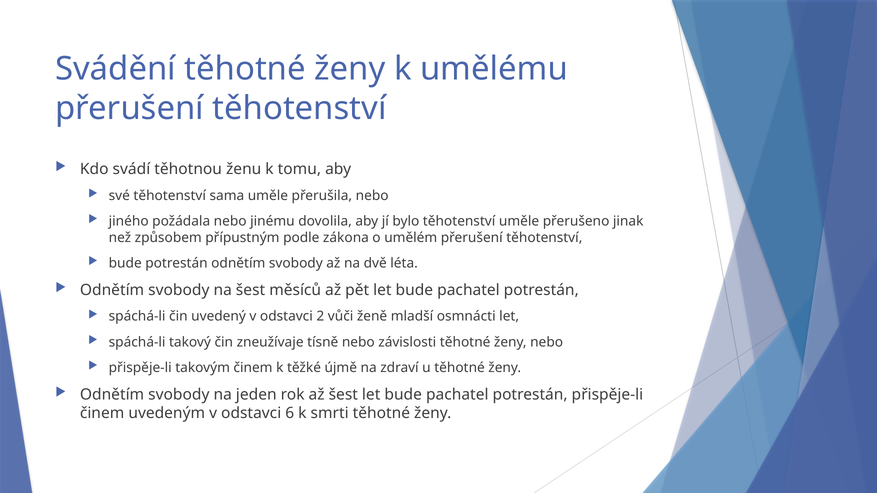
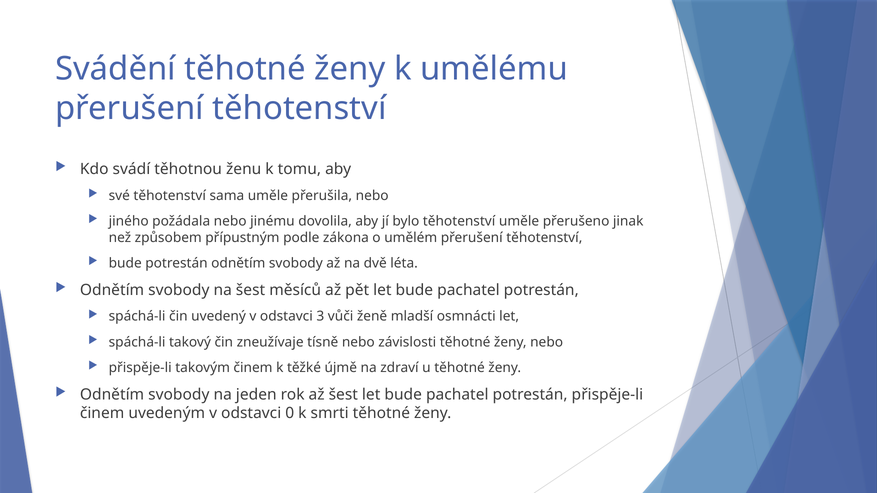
2: 2 -> 3
6: 6 -> 0
